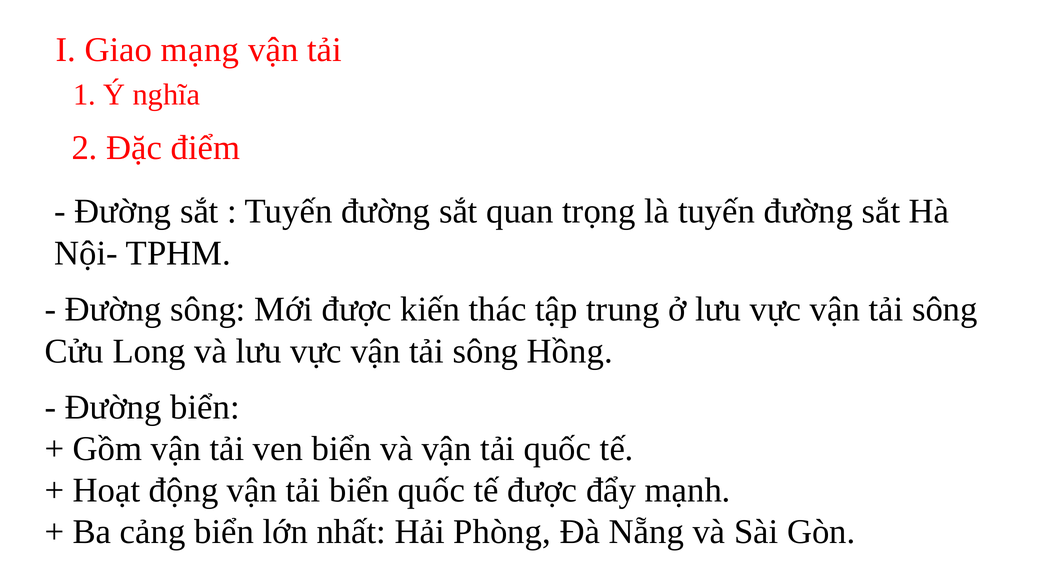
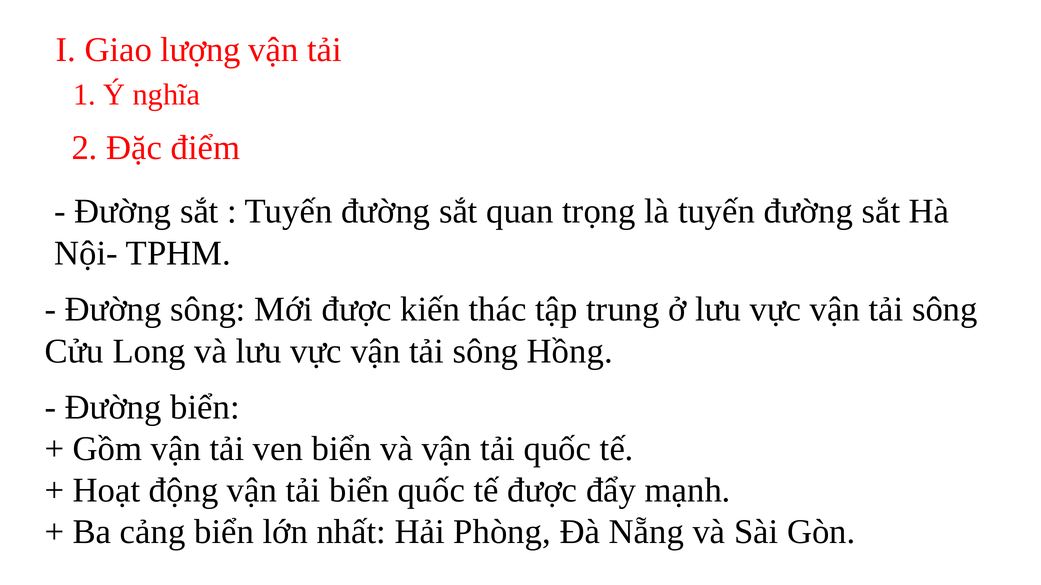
mạng: mạng -> lượng
